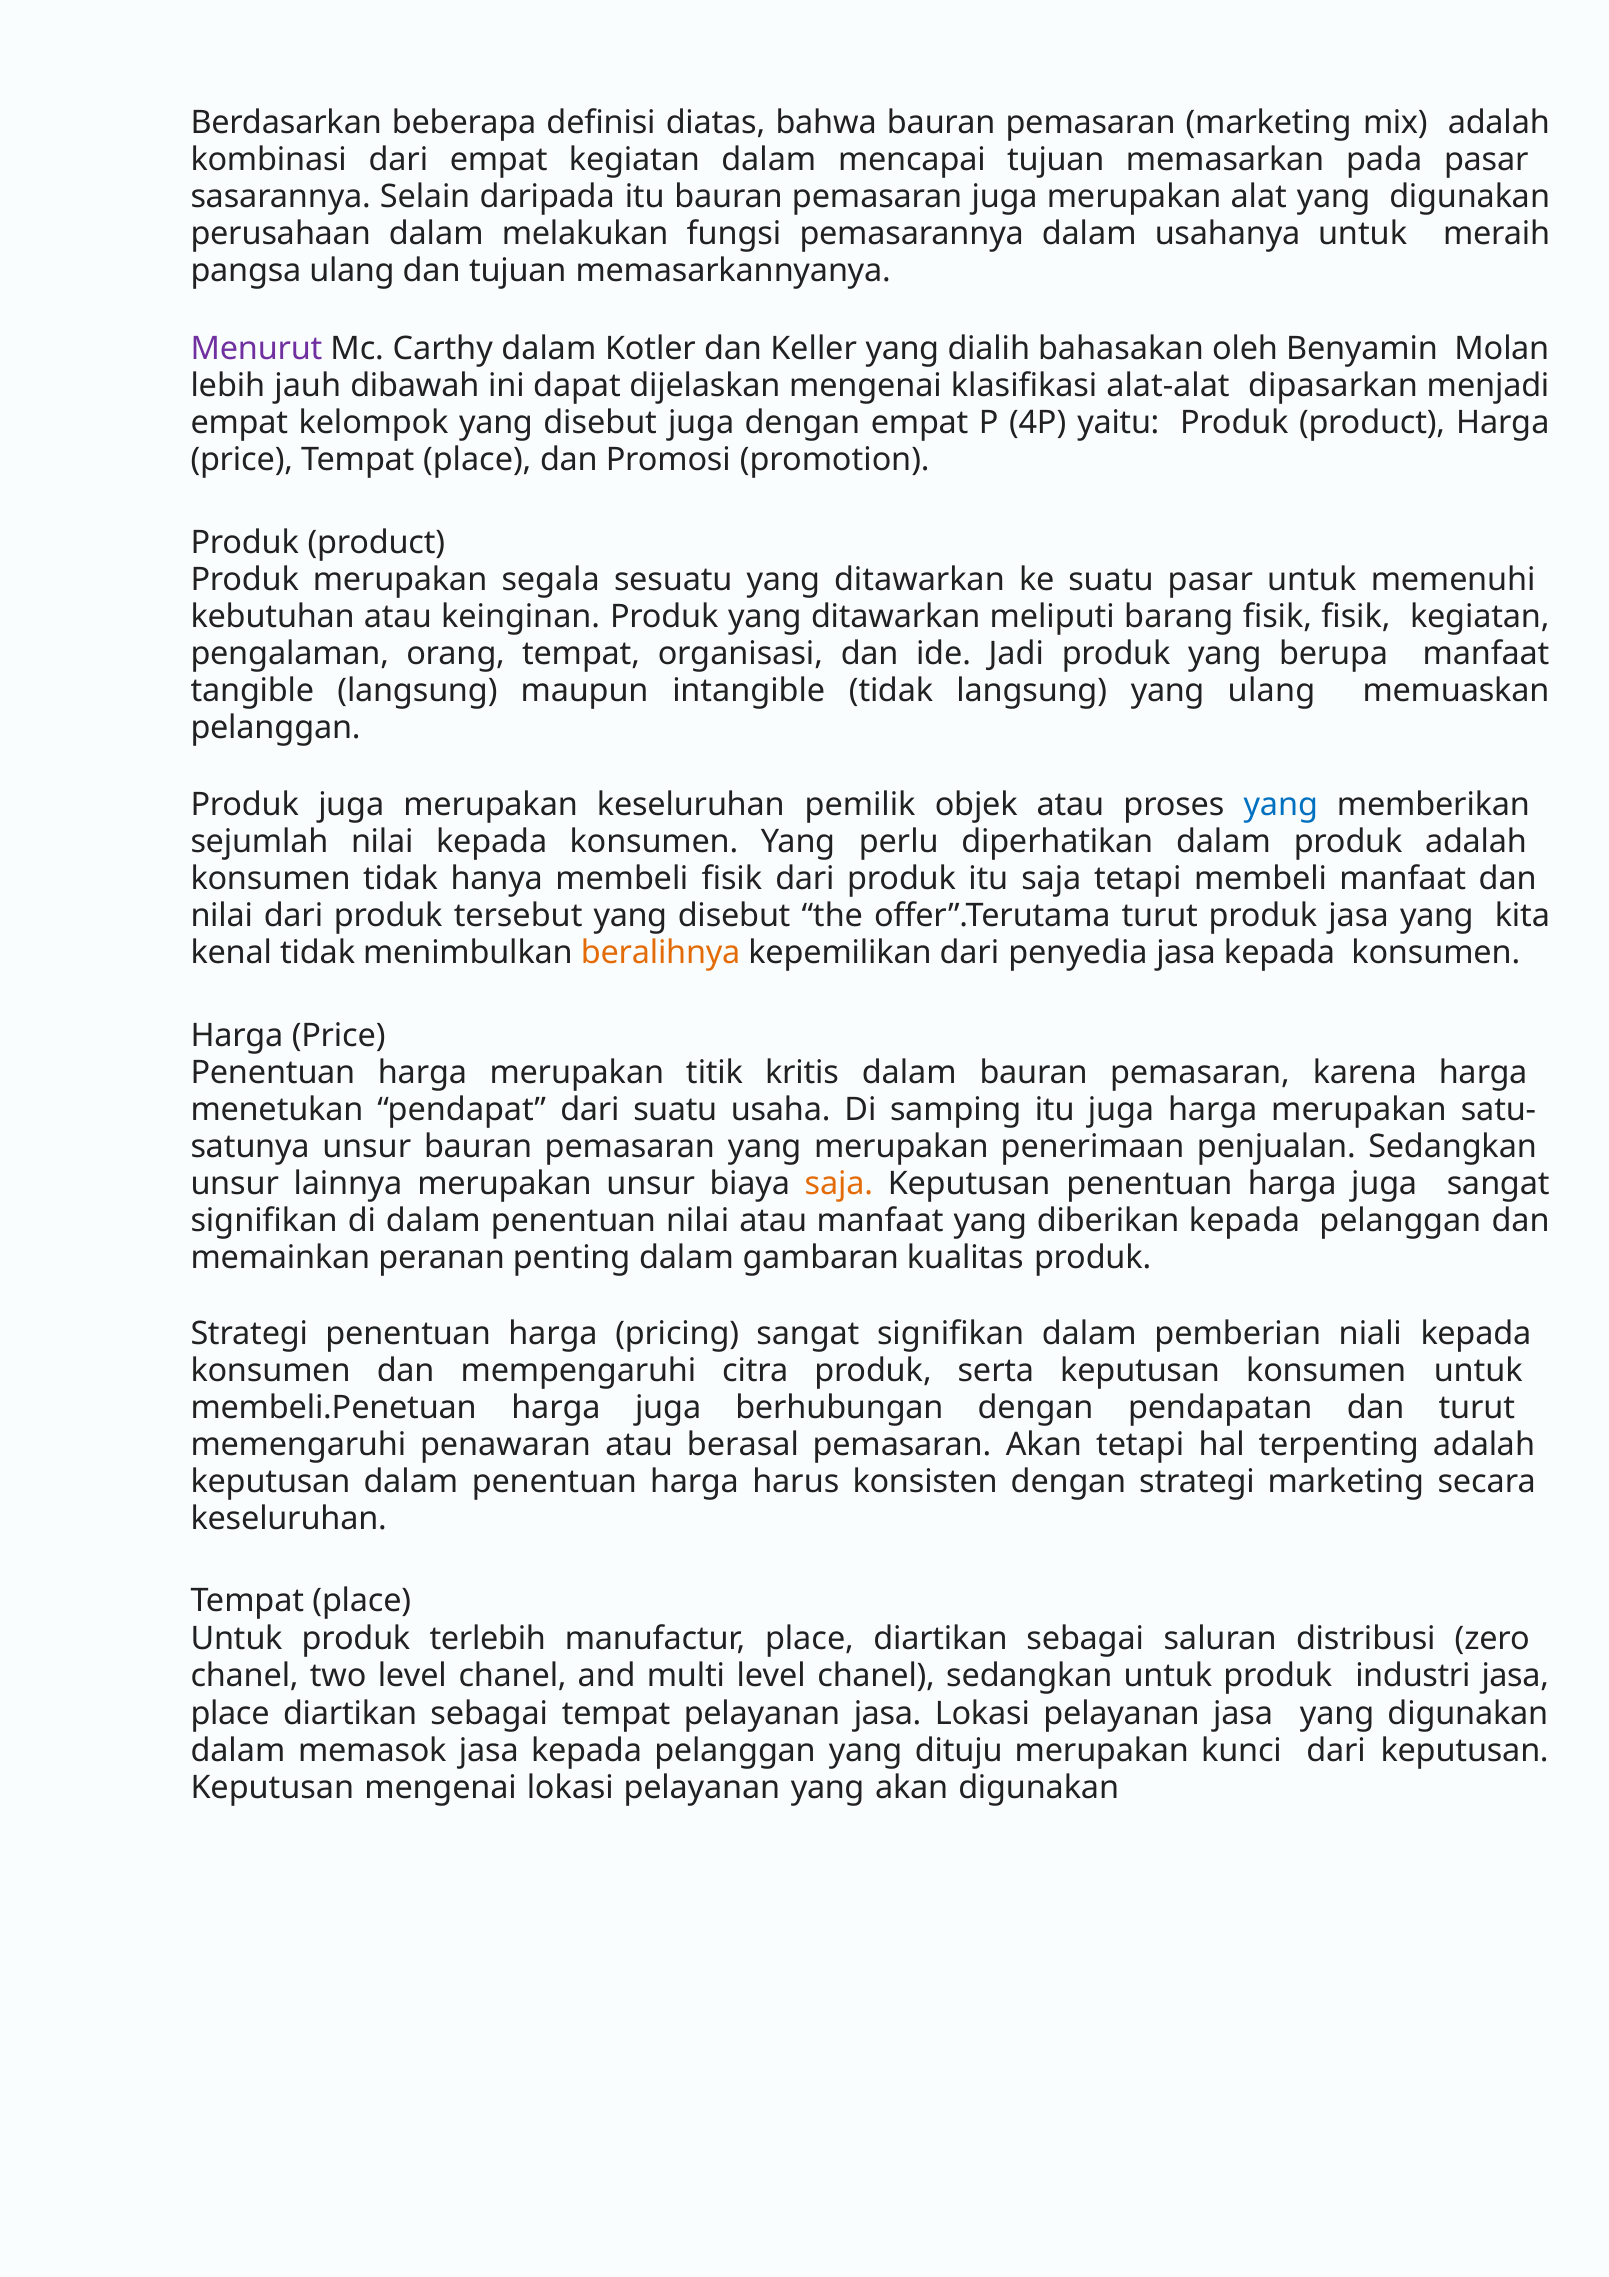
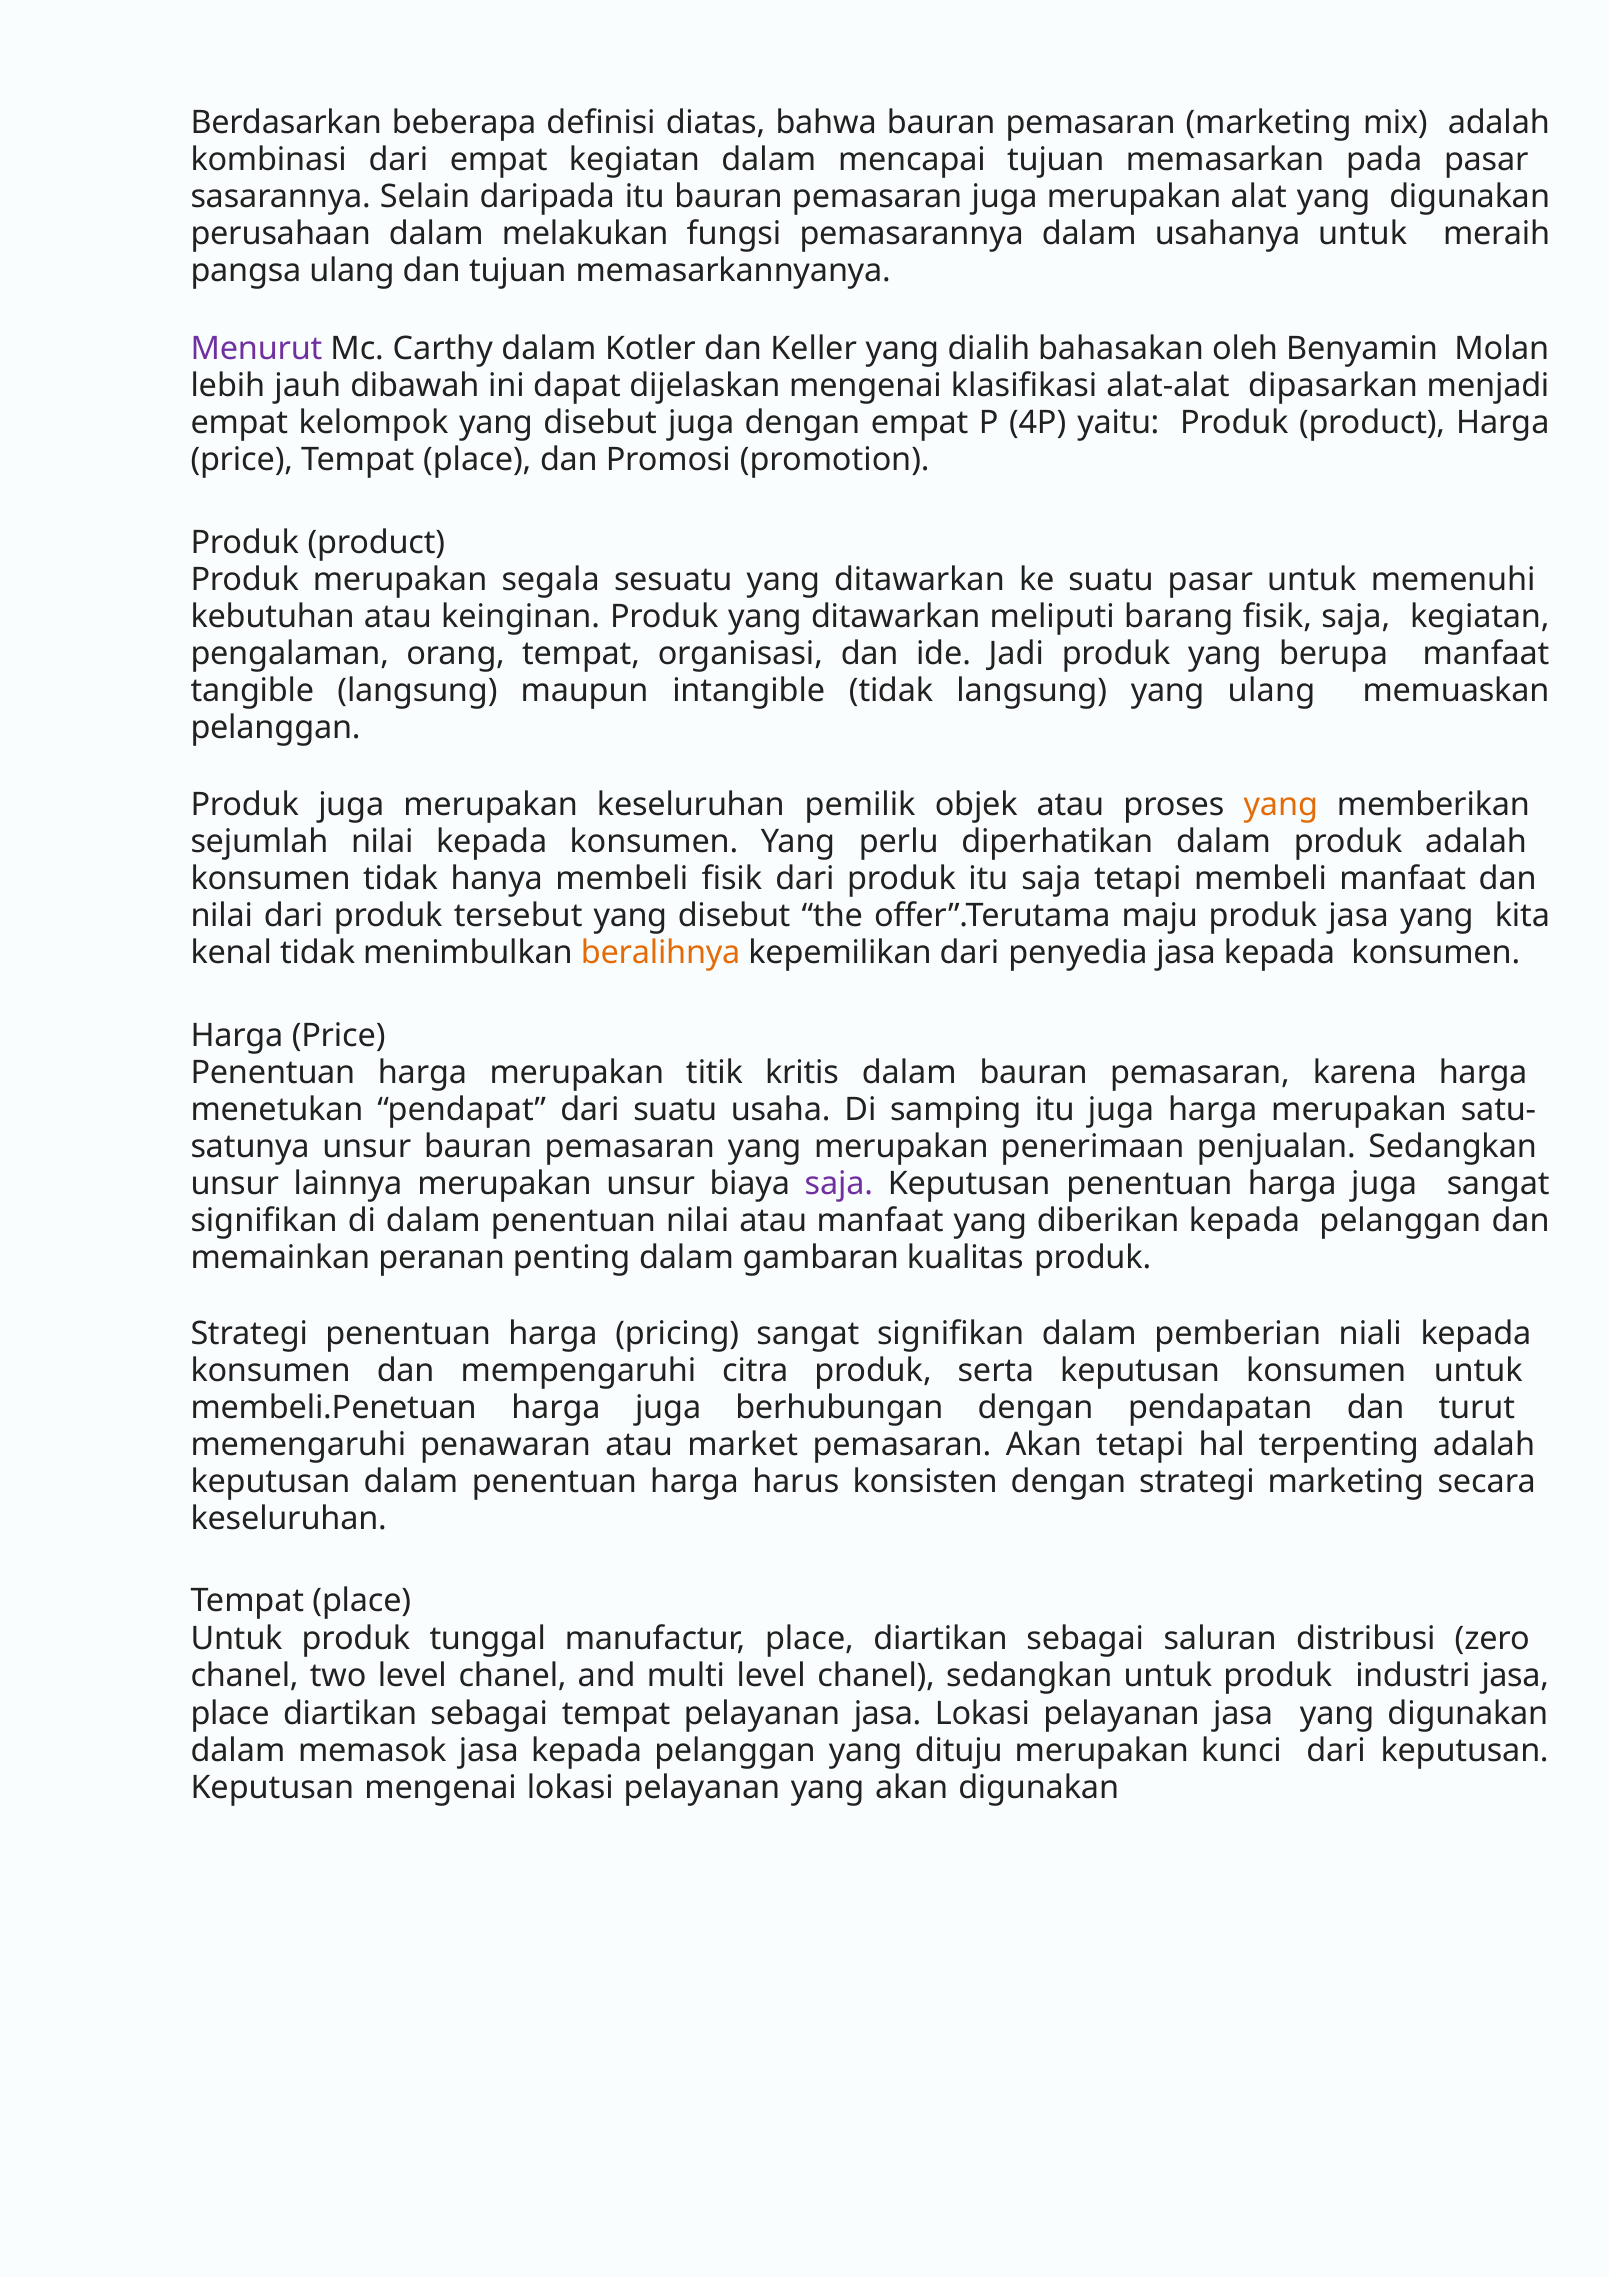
fisik fisik: fisik -> saja
yang at (1281, 805) colour: blue -> orange
offer”.Terutama turut: turut -> maju
saja at (839, 1184) colour: orange -> purple
berasal: berasal -> market
terlebih: terlebih -> tunggal
